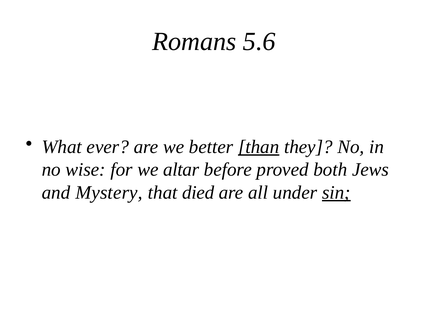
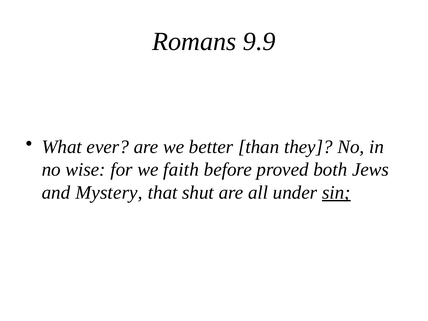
5.6: 5.6 -> 9.9
than underline: present -> none
altar: altar -> faith
died: died -> shut
